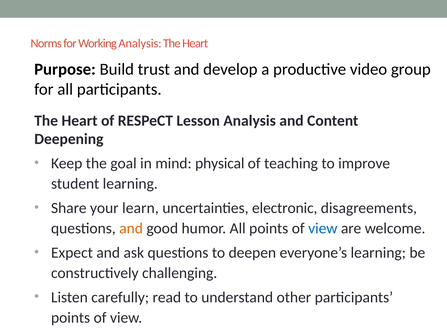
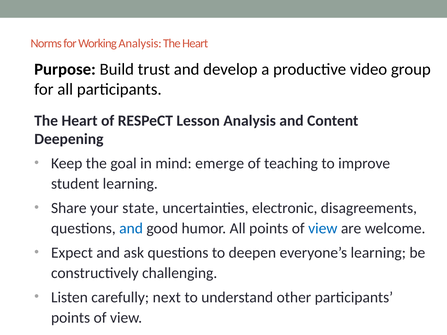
physical: physical -> emerge
learn: learn -> state
and at (131, 229) colour: orange -> blue
read: read -> next
